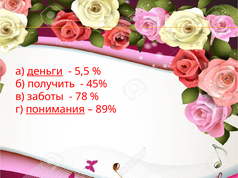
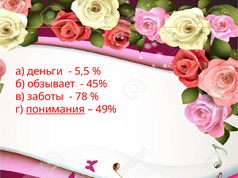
деньги underline: present -> none
получить: получить -> обзывает
89%: 89% -> 49%
